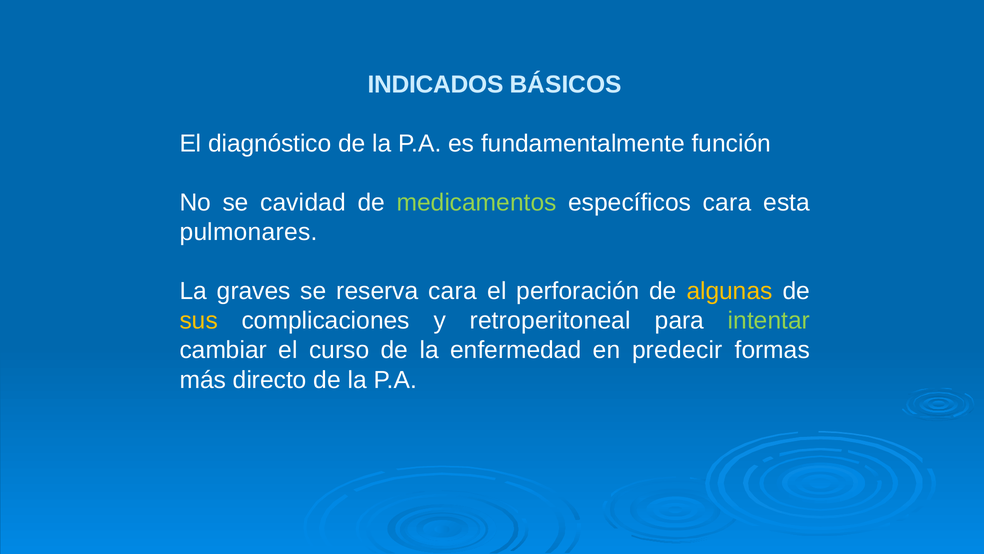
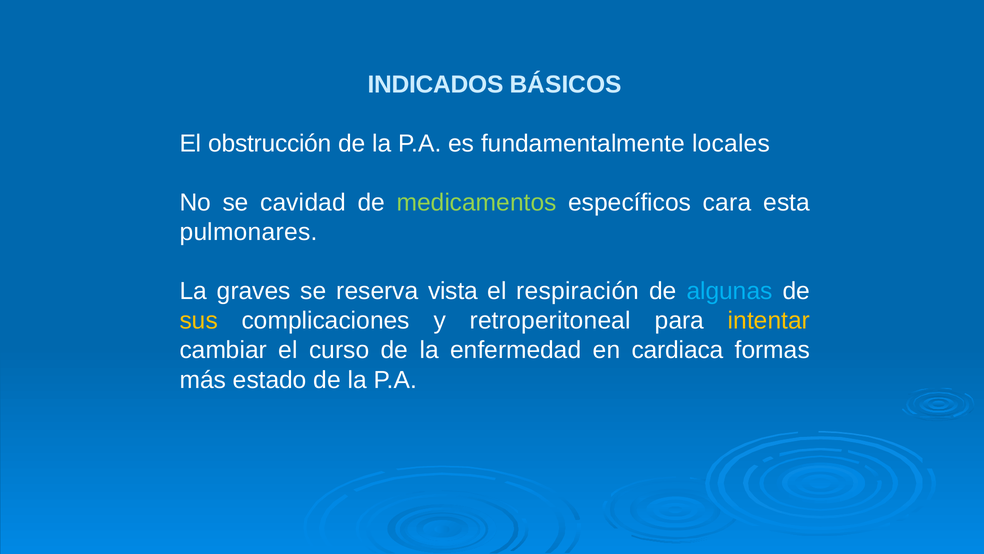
diagnóstico: diagnóstico -> obstrucción
función: función -> locales
reserva cara: cara -> vista
perforación: perforación -> respiración
algunas colour: yellow -> light blue
intentar colour: light green -> yellow
predecir: predecir -> cardiaca
directo: directo -> estado
